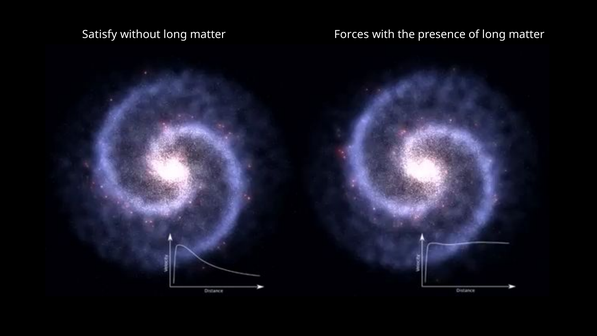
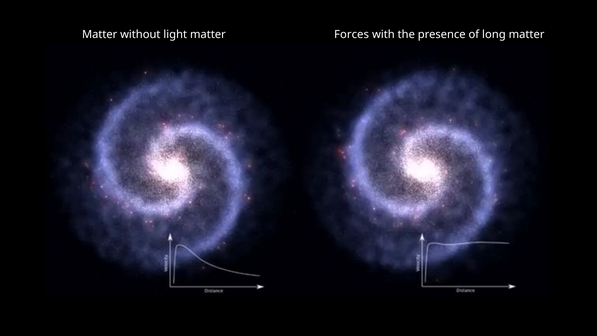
Satisfy at (100, 35): Satisfy -> Matter
without long: long -> light
